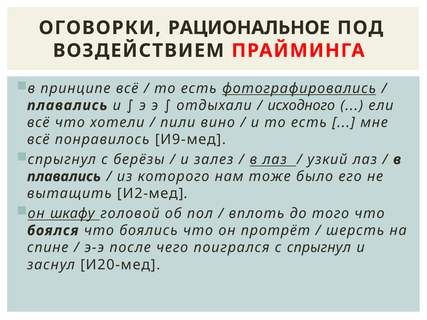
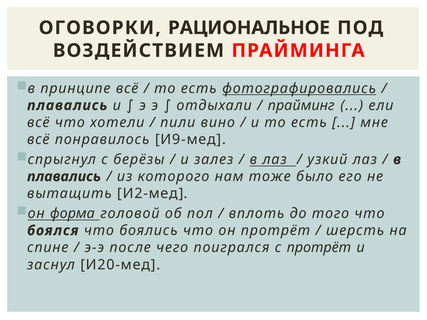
исходного: исходного -> прайминг
шкафу: шкафу -> форма
с спрыгнул: спрыгнул -> протрёт
